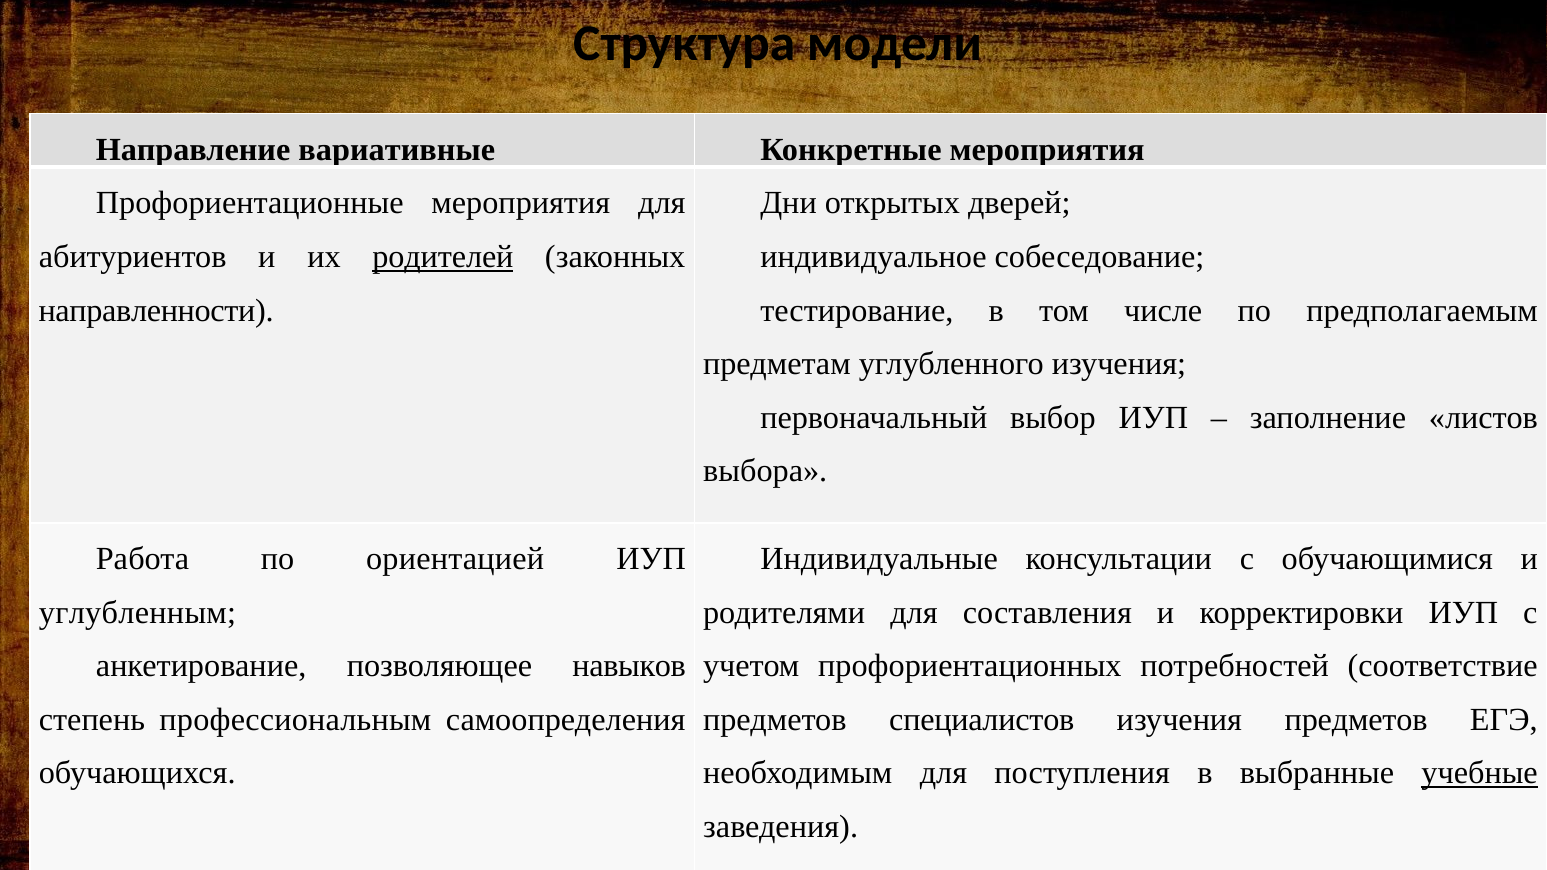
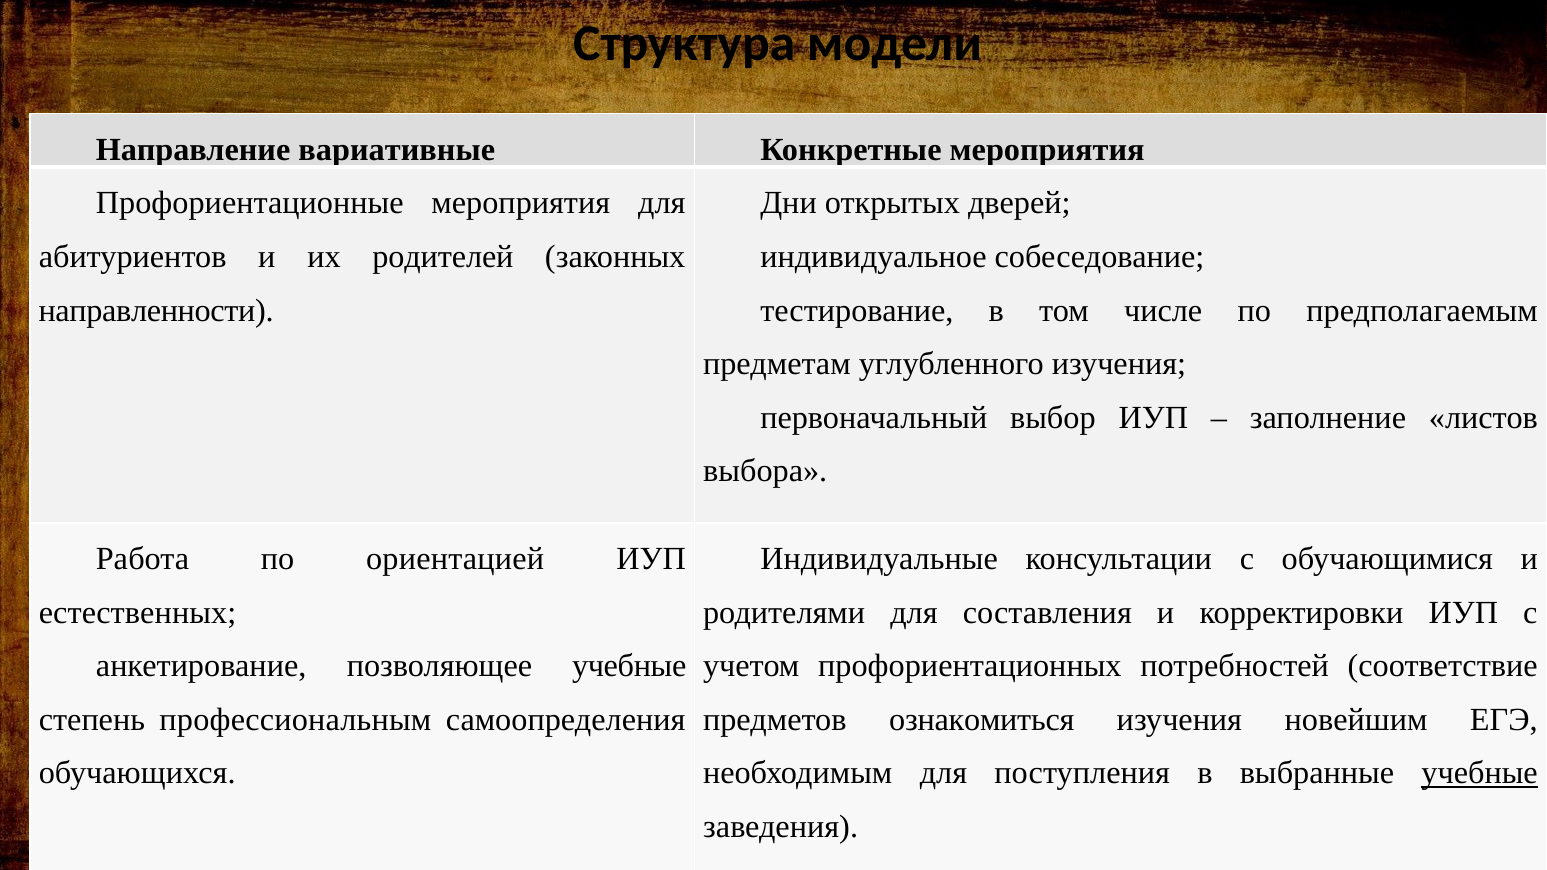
родителей underline: present -> none
углубленным: углубленным -> естественных
позволяющее навыков: навыков -> учебные
специалистов: специалистов -> ознакомиться
изучения предметов: предметов -> новейшим
